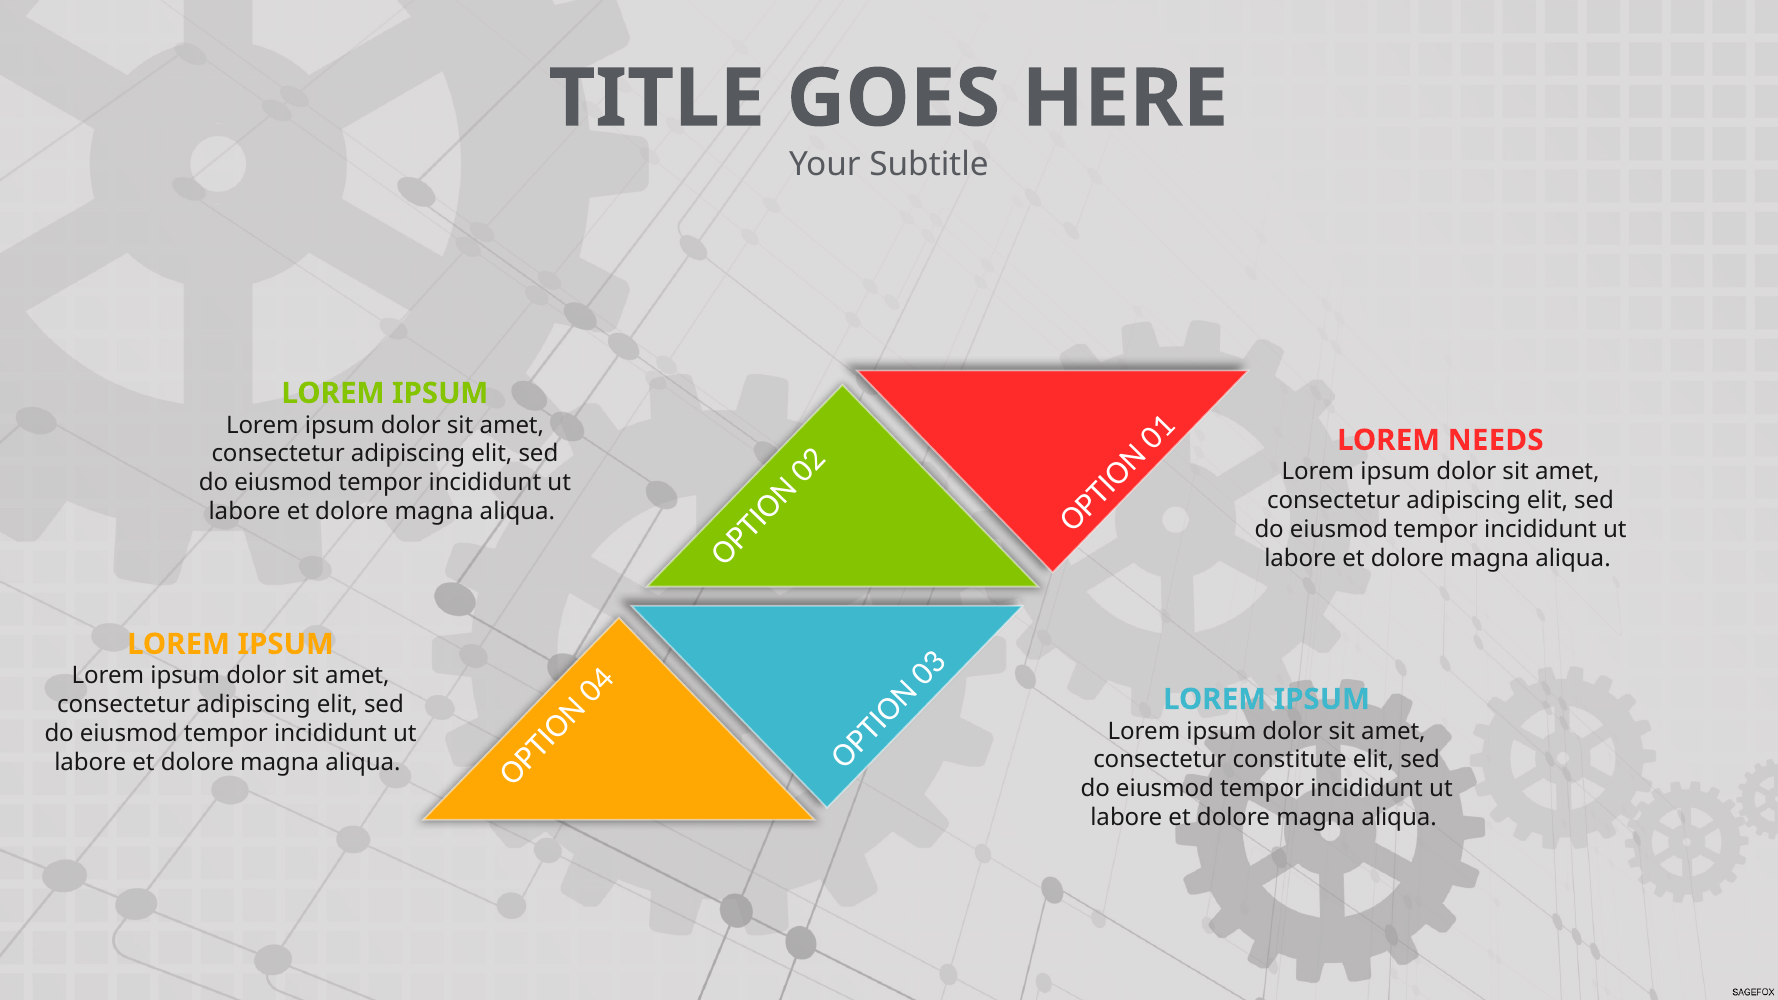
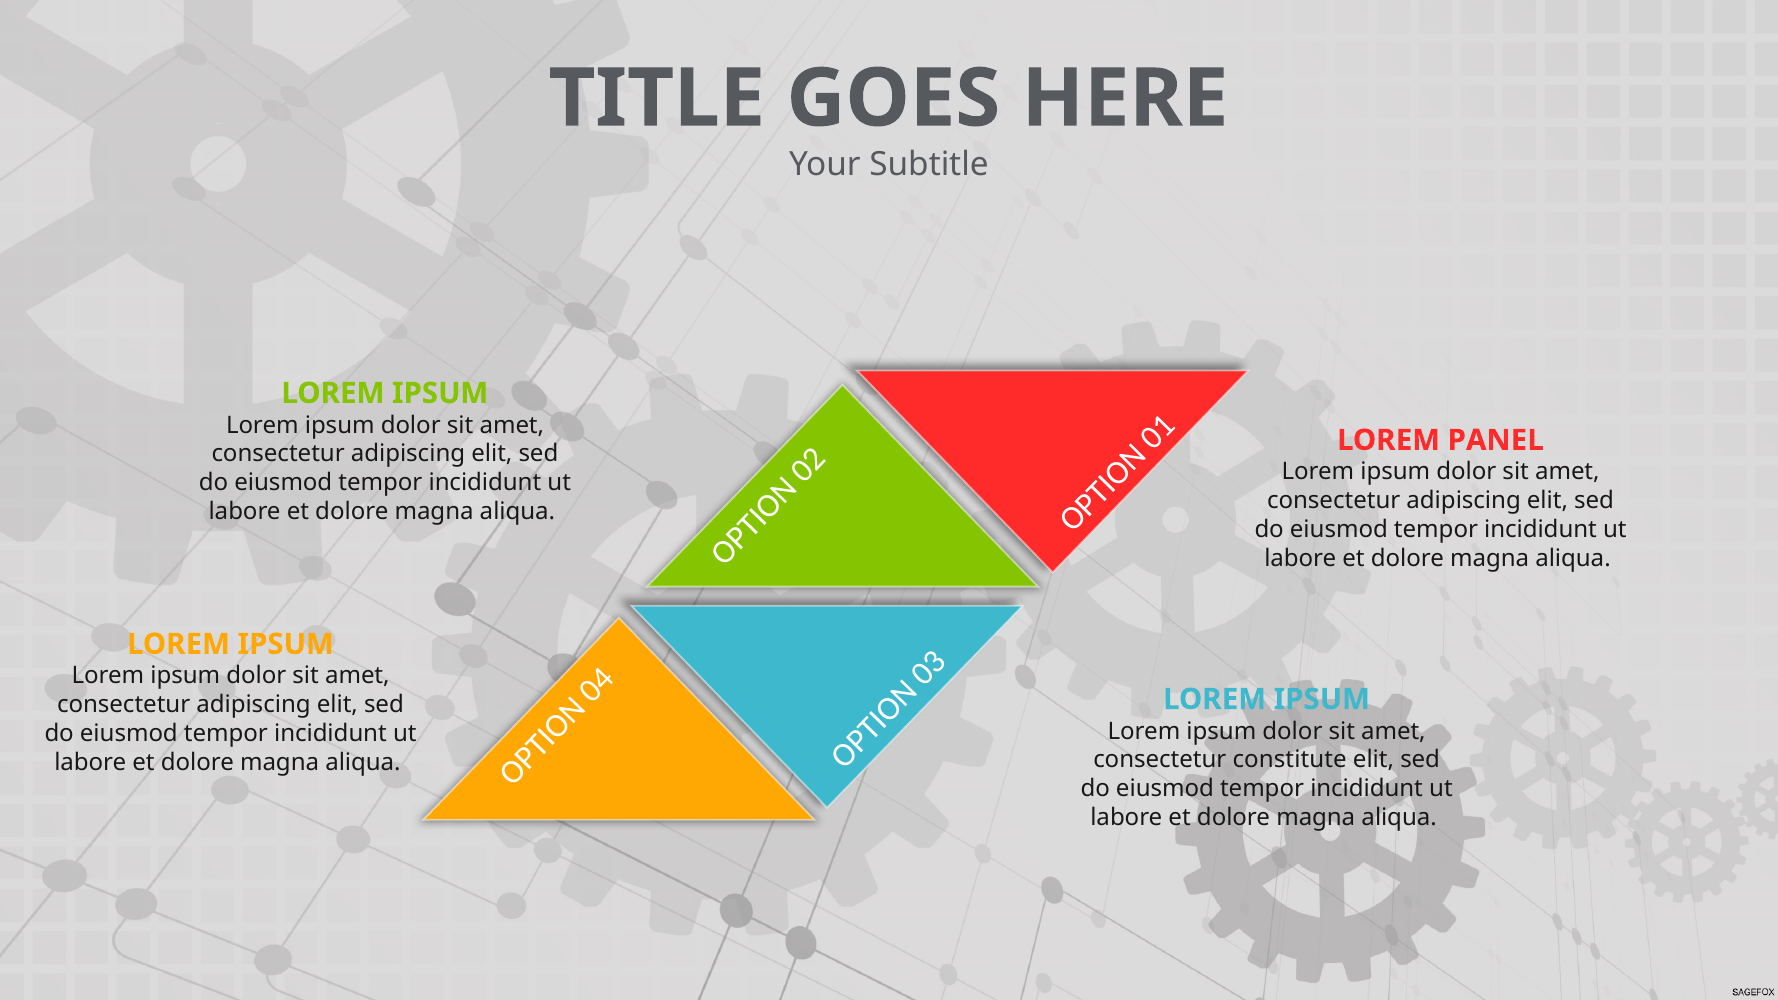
NEEDS: NEEDS -> PANEL
